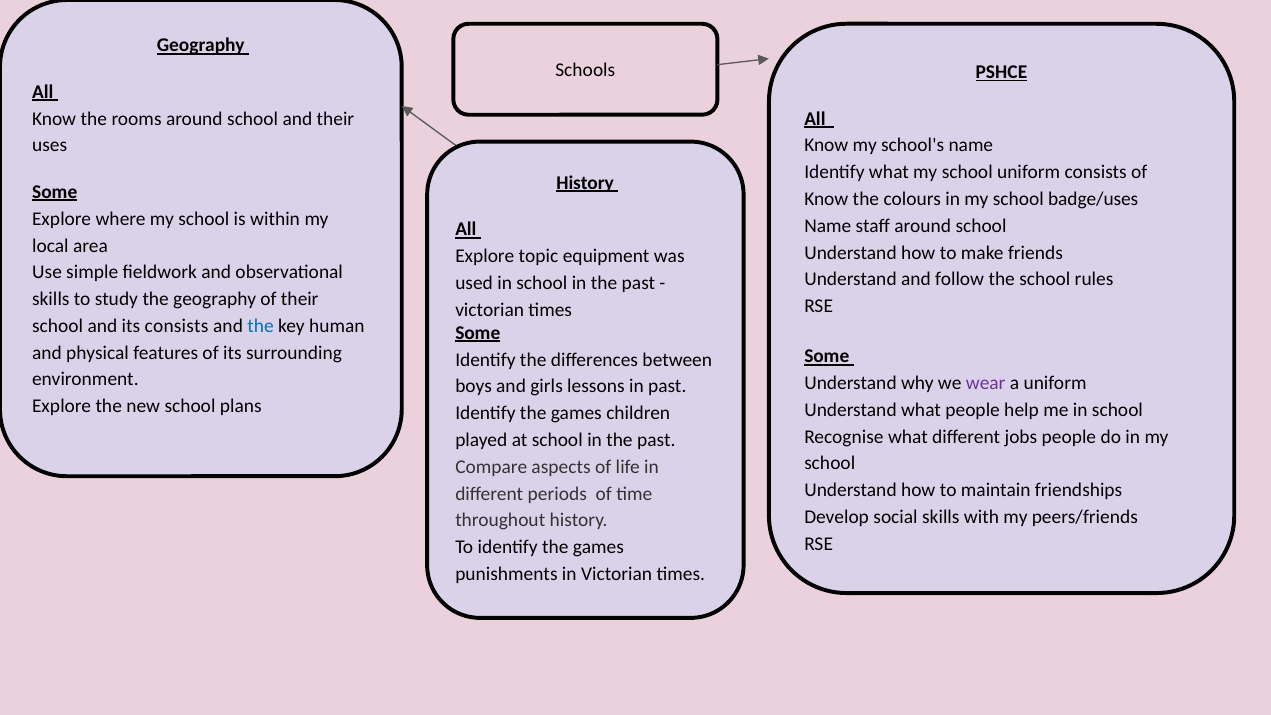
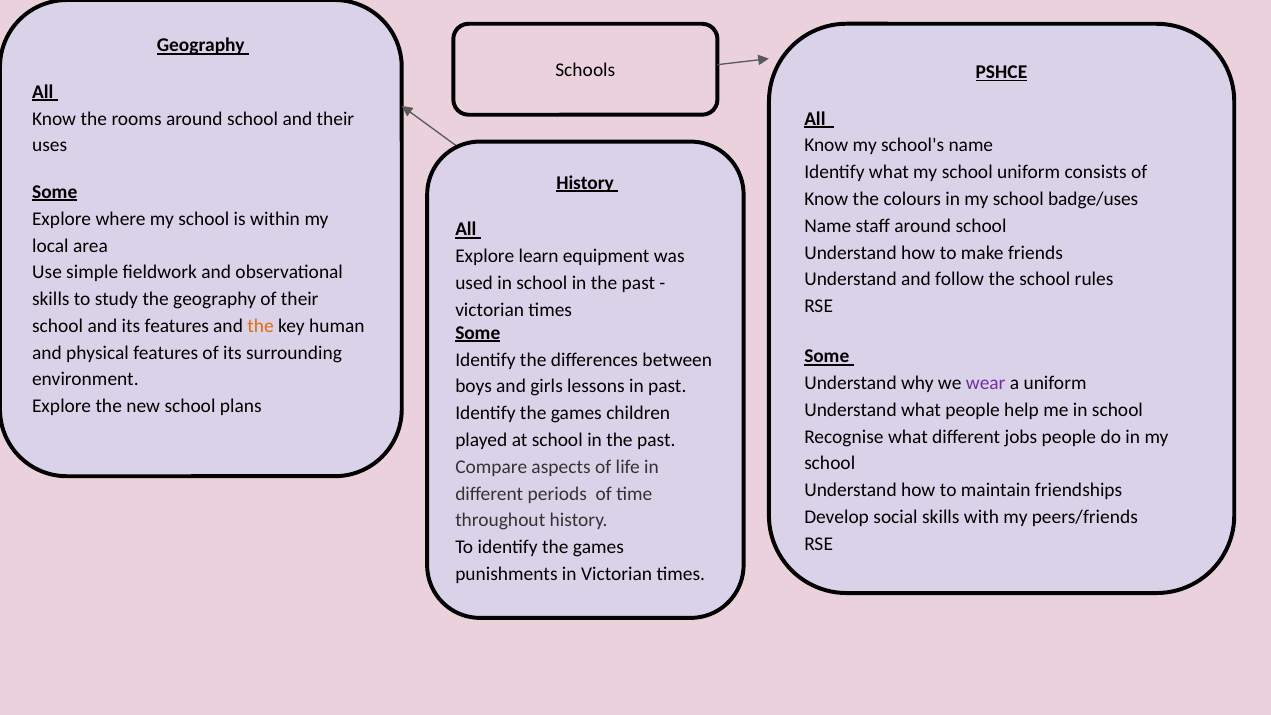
topic: topic -> learn
its consists: consists -> features
the at (261, 326) colour: blue -> orange
